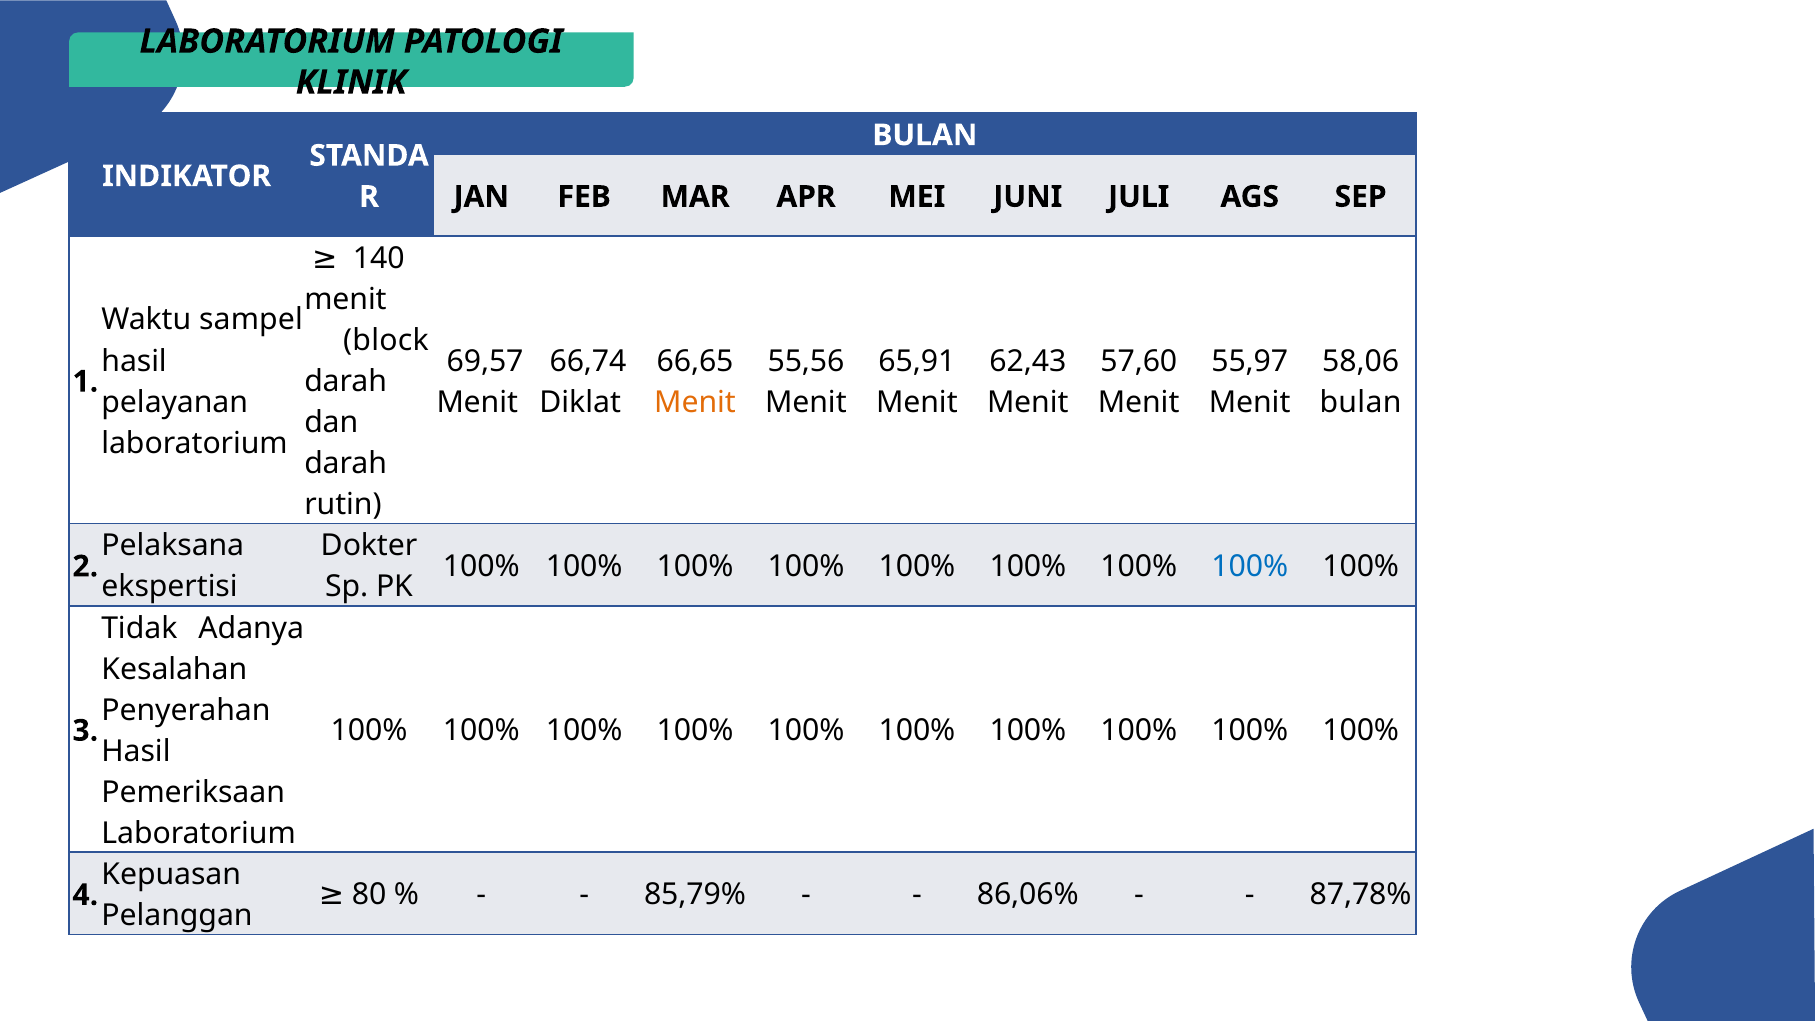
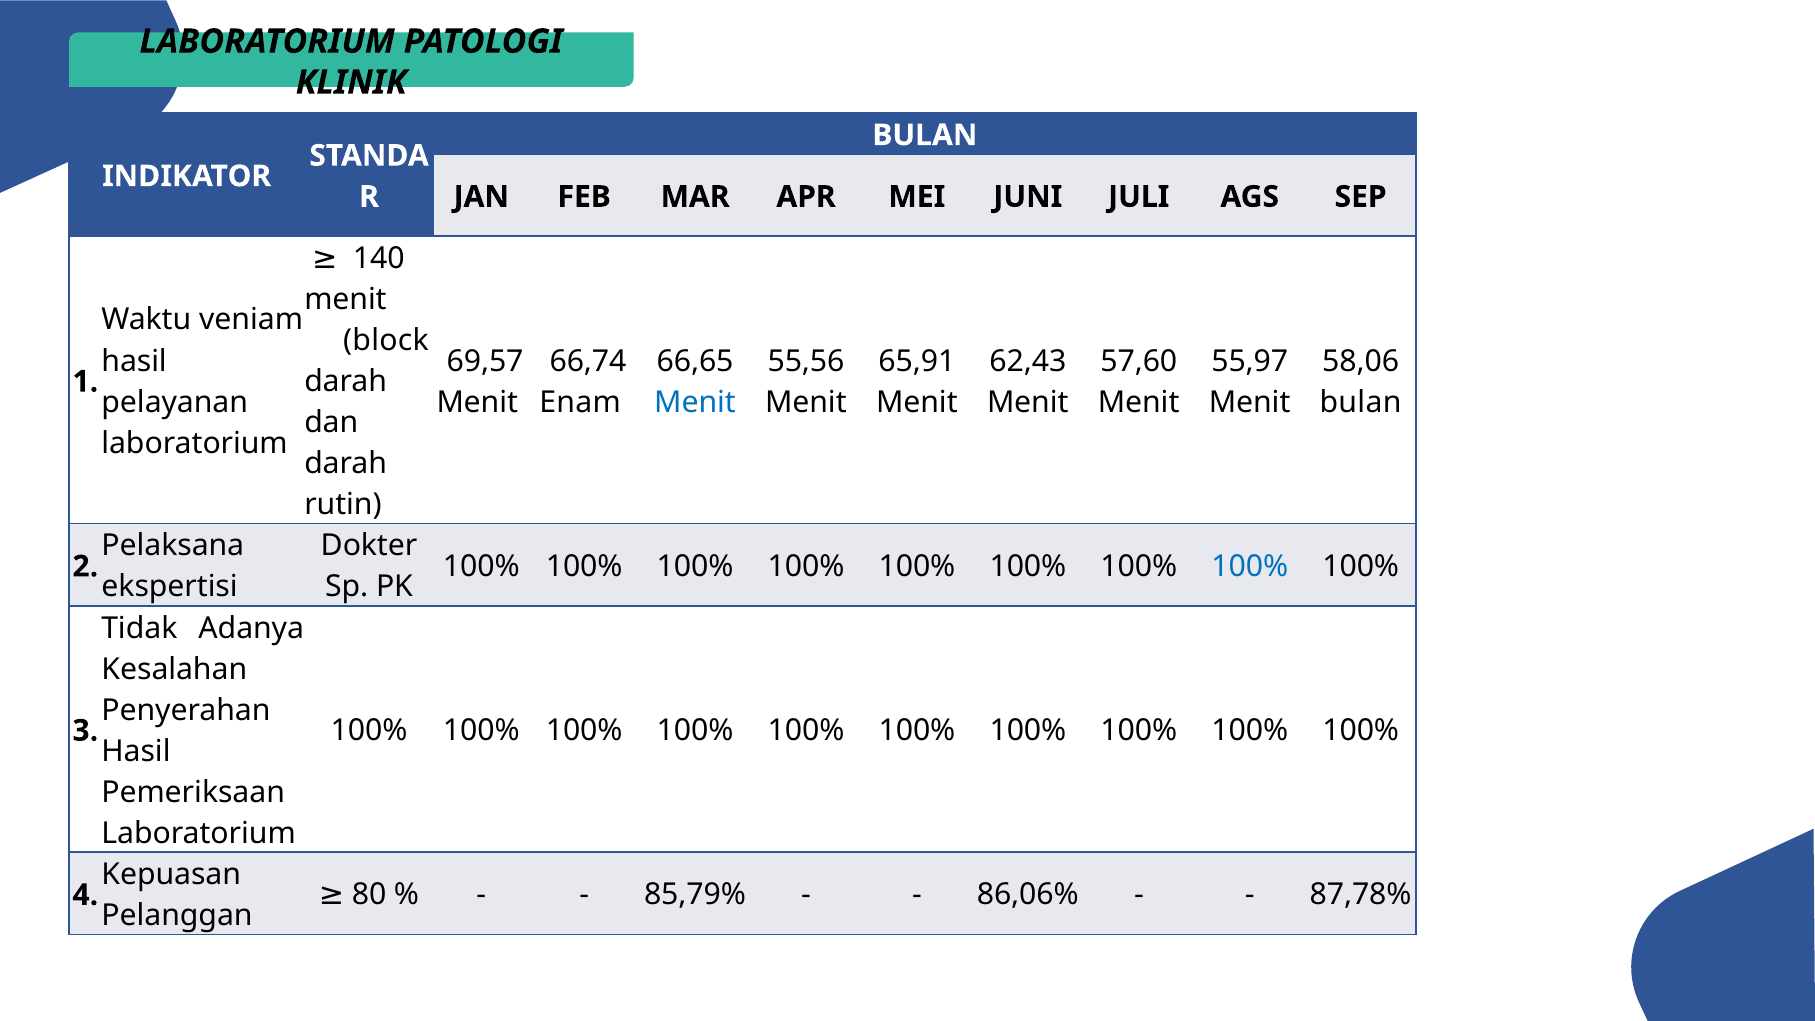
sampel: sampel -> veniam
Diklat: Diklat -> Enam
Menit at (695, 402) colour: orange -> blue
